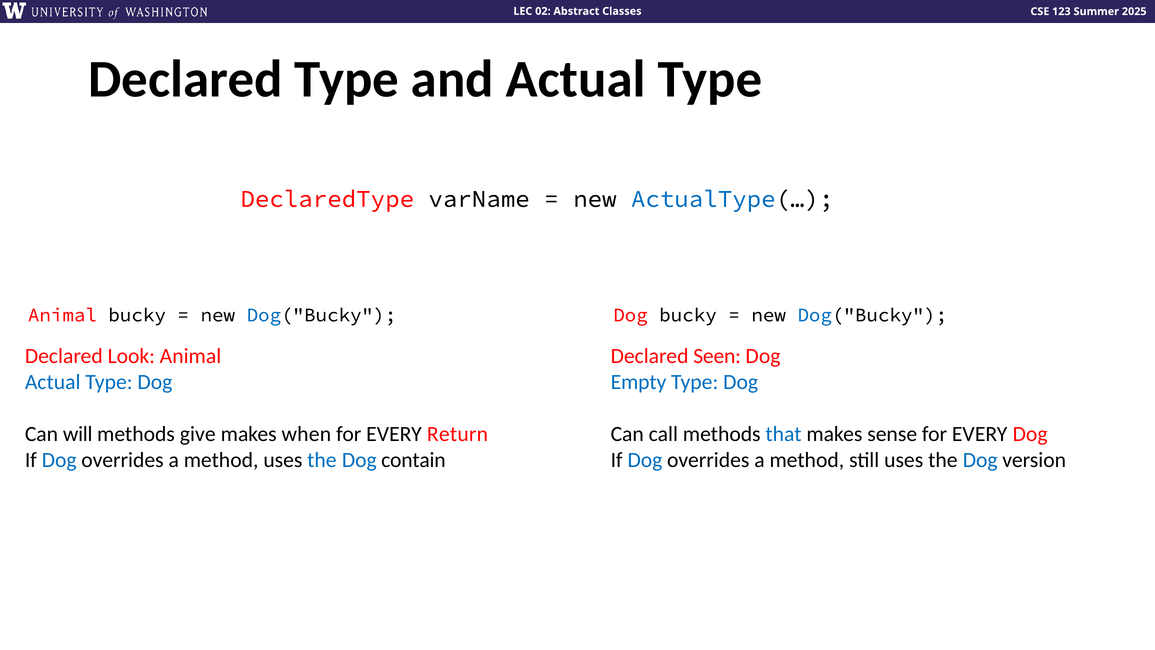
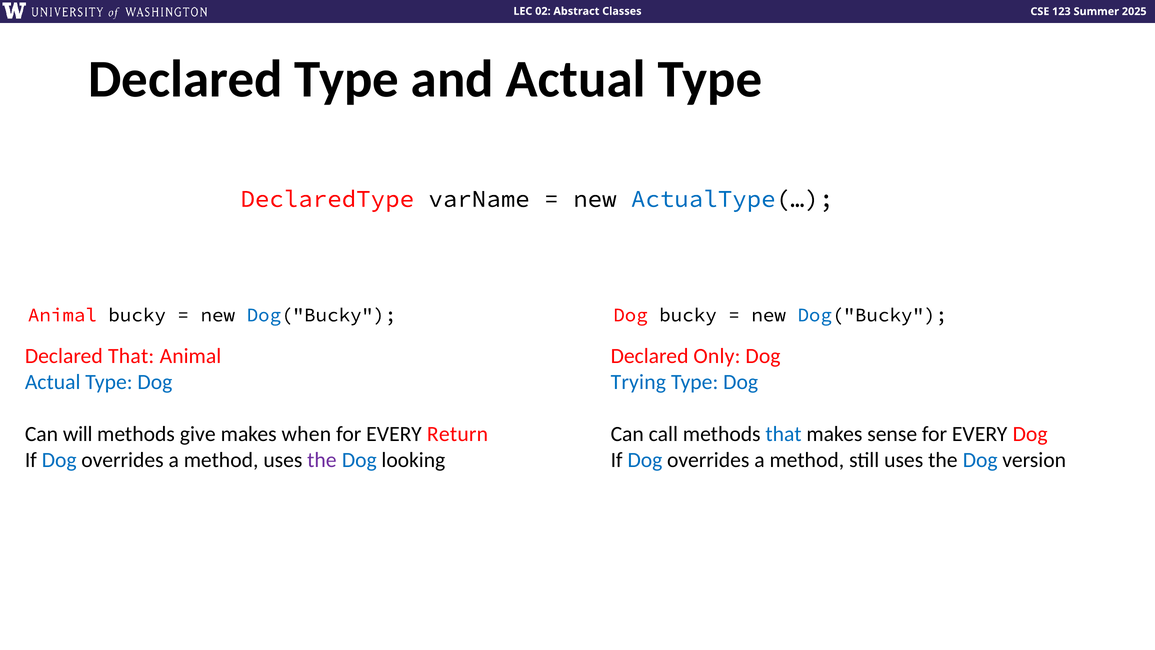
Declared Look: Look -> That
Seen: Seen -> Only
Empty: Empty -> Trying
the at (322, 460) colour: blue -> purple
contain: contain -> looking
